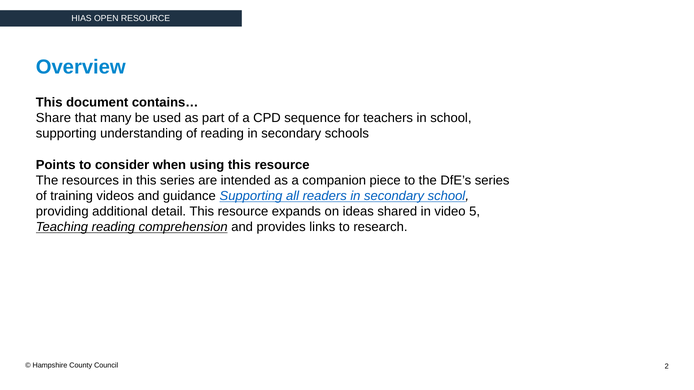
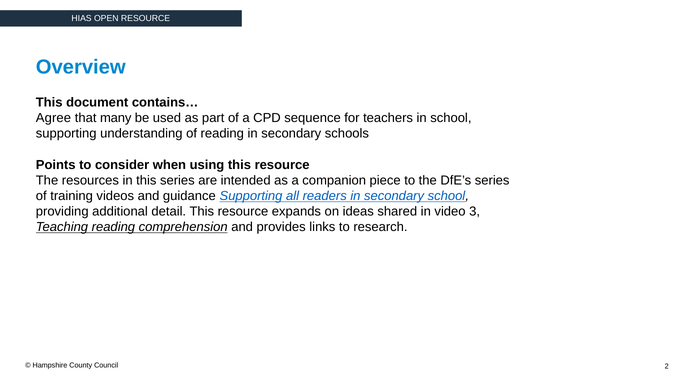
Share: Share -> Agree
5: 5 -> 3
